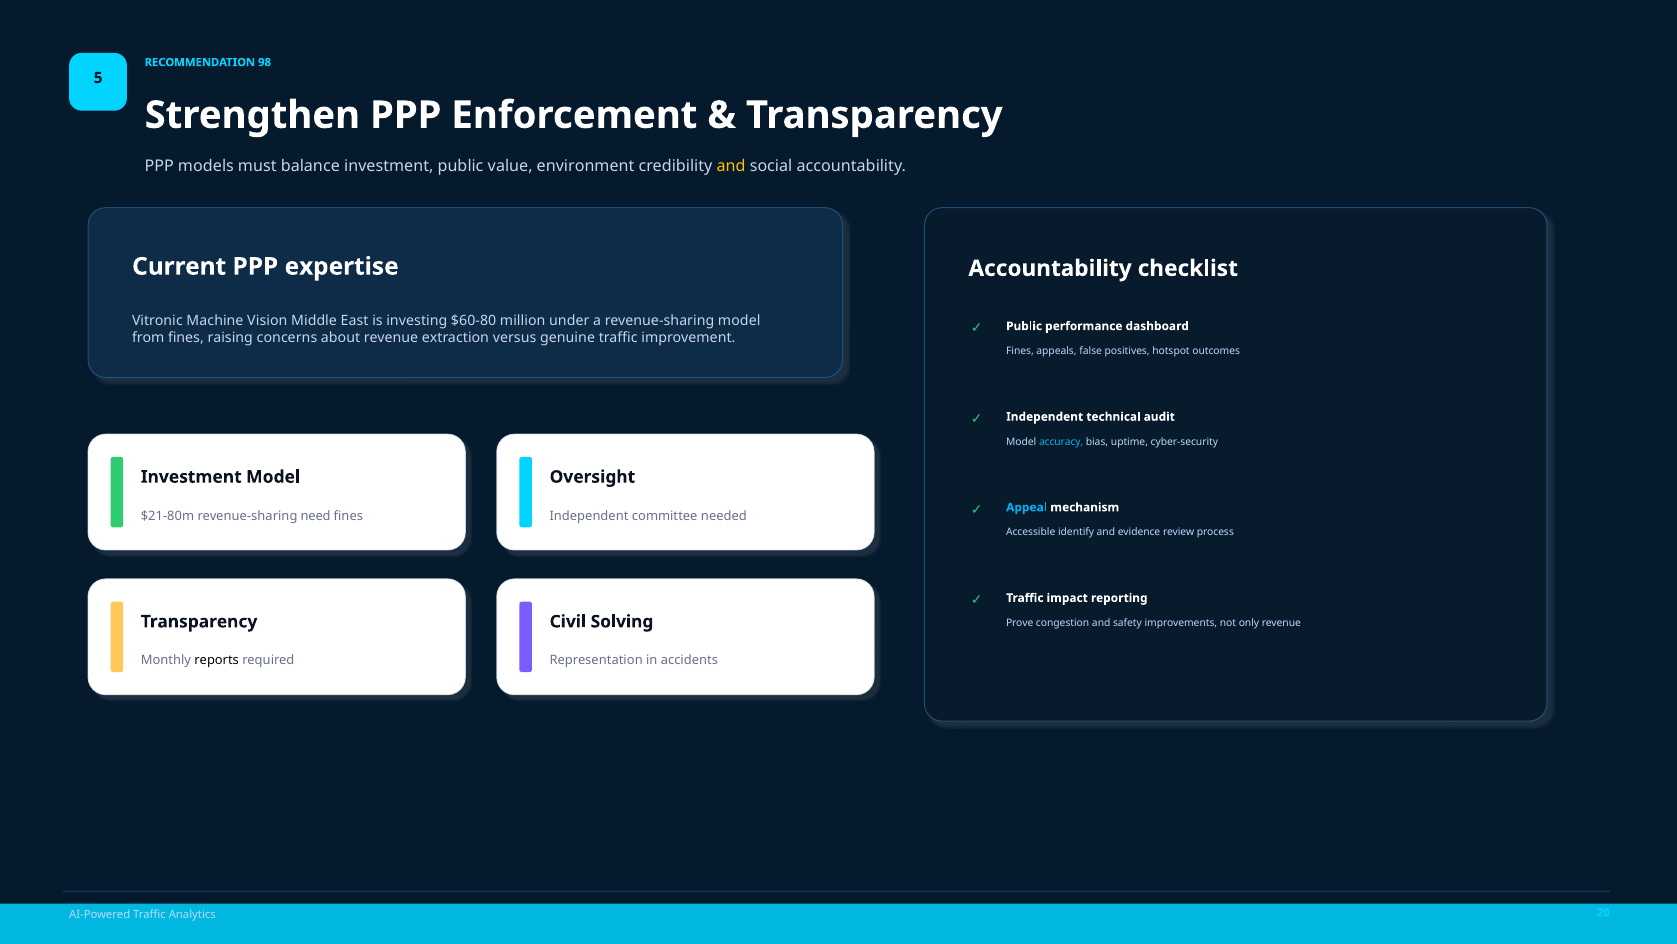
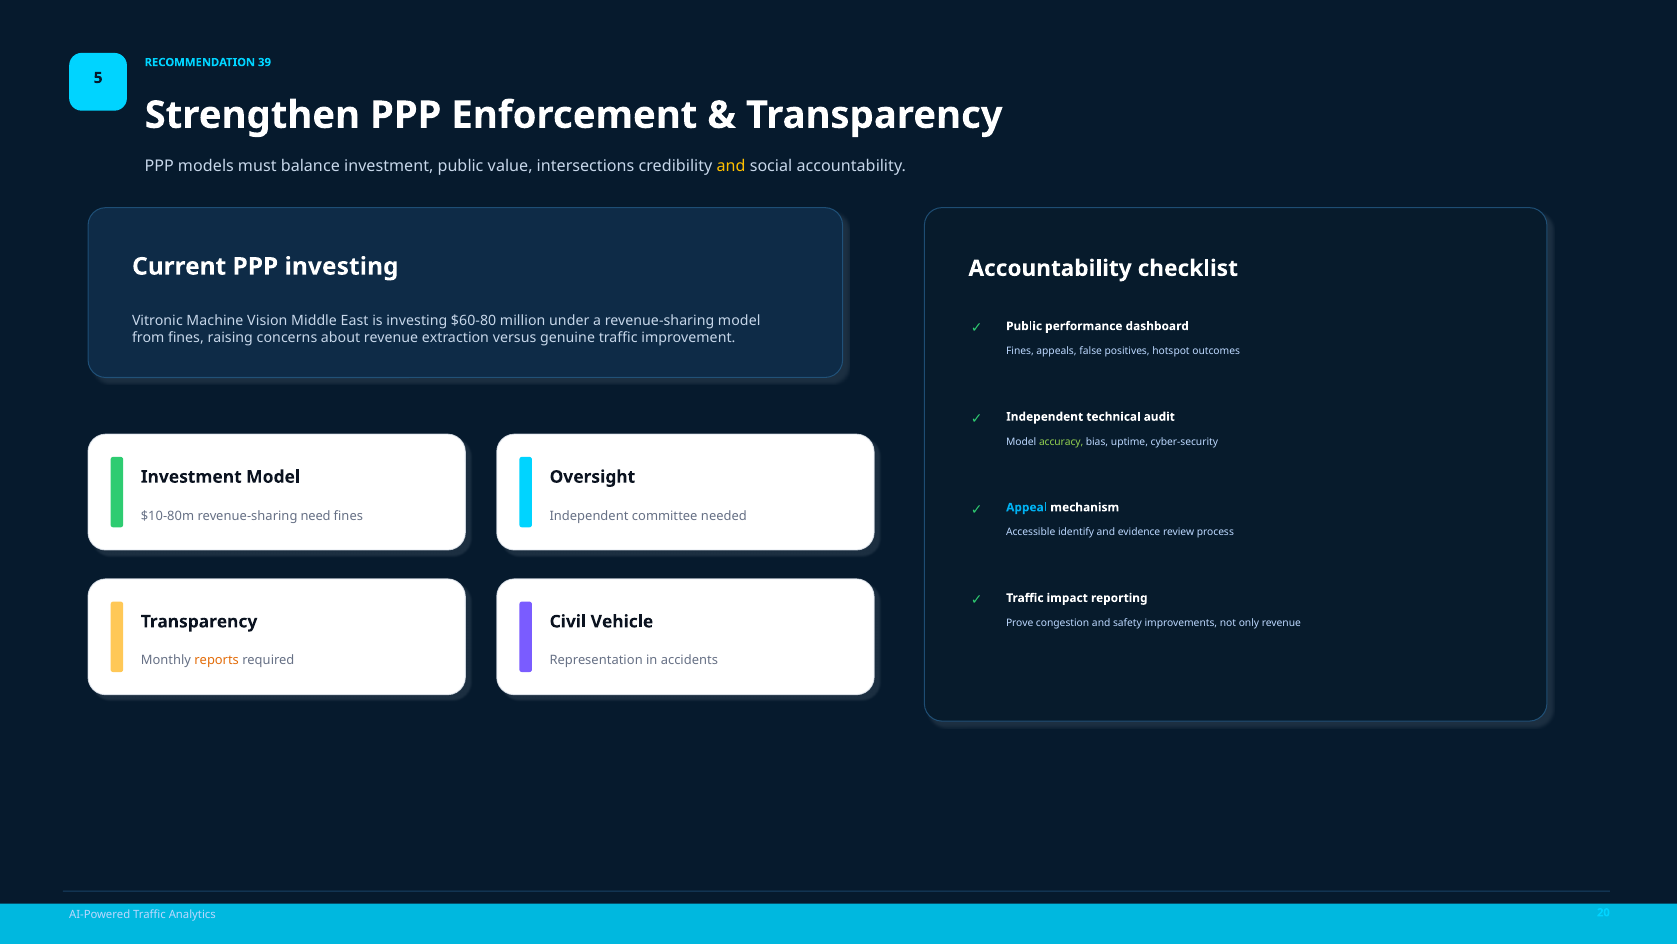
98: 98 -> 39
environment: environment -> intersections
PPP expertise: expertise -> investing
accuracy colour: light blue -> light green
$21-80m: $21-80m -> $10-80m
Solving: Solving -> Vehicle
reports colour: black -> orange
